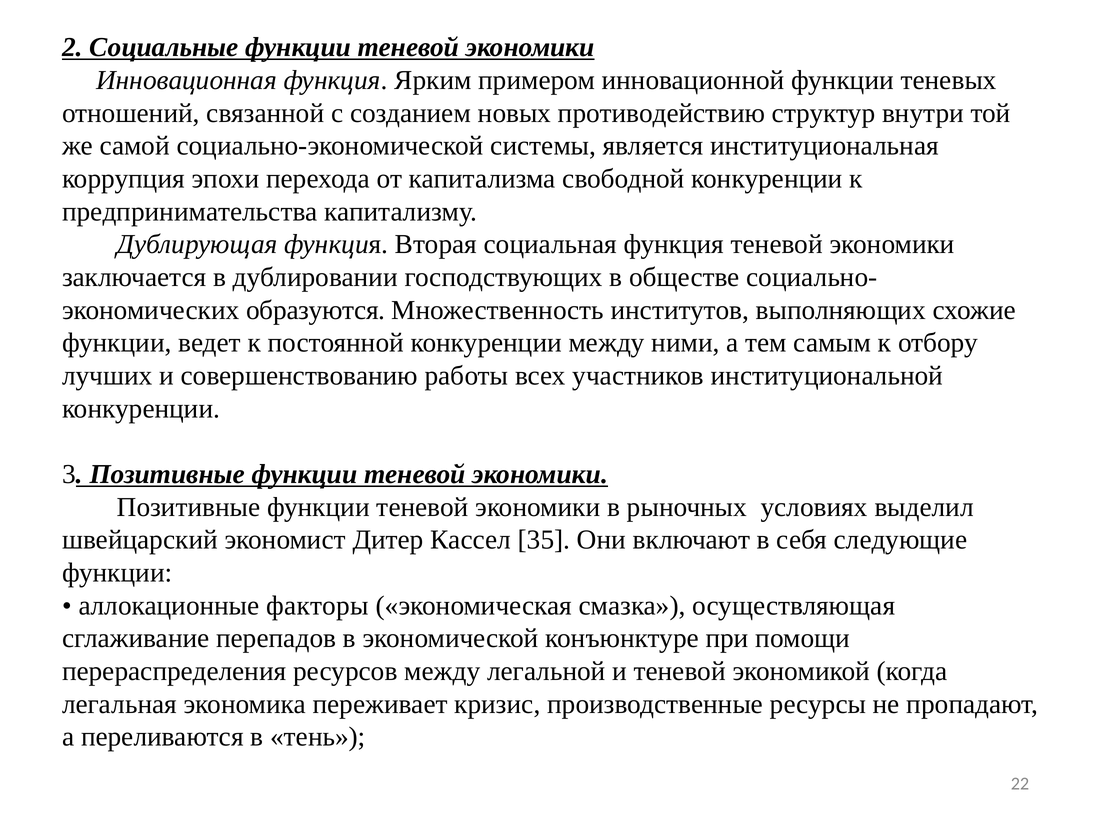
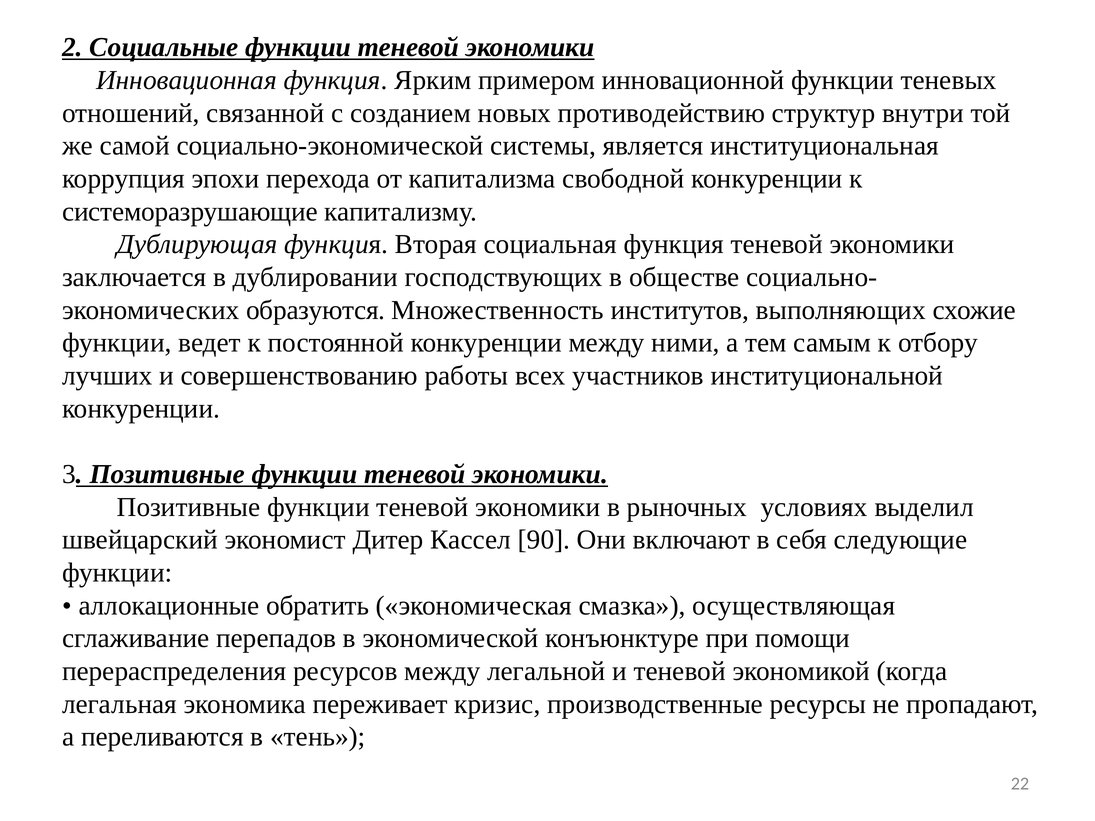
предпринимательства: предпринимательства -> системоразрушающие
35: 35 -> 90
факторы: факторы -> обратить
